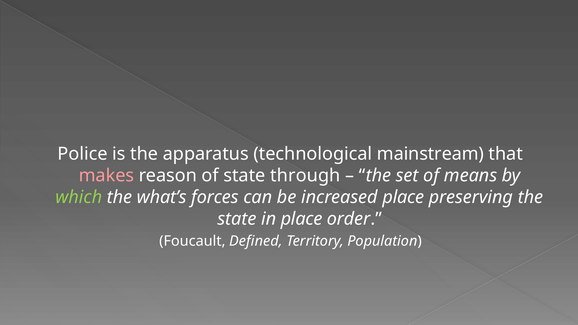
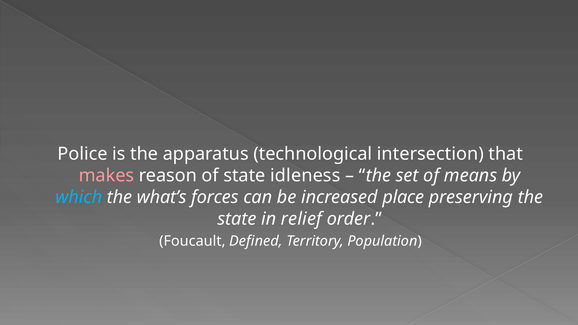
mainstream: mainstream -> intersection
through: through -> idleness
which colour: light green -> light blue
in place: place -> relief
